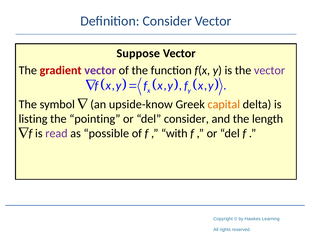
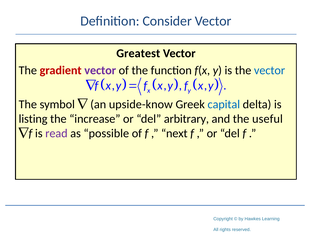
Suppose: Suppose -> Greatest
vector at (270, 70) colour: purple -> blue
capital colour: orange -> blue
pointing: pointing -> increase
del consider: consider -> arbitrary
length: length -> useful
with: with -> next
